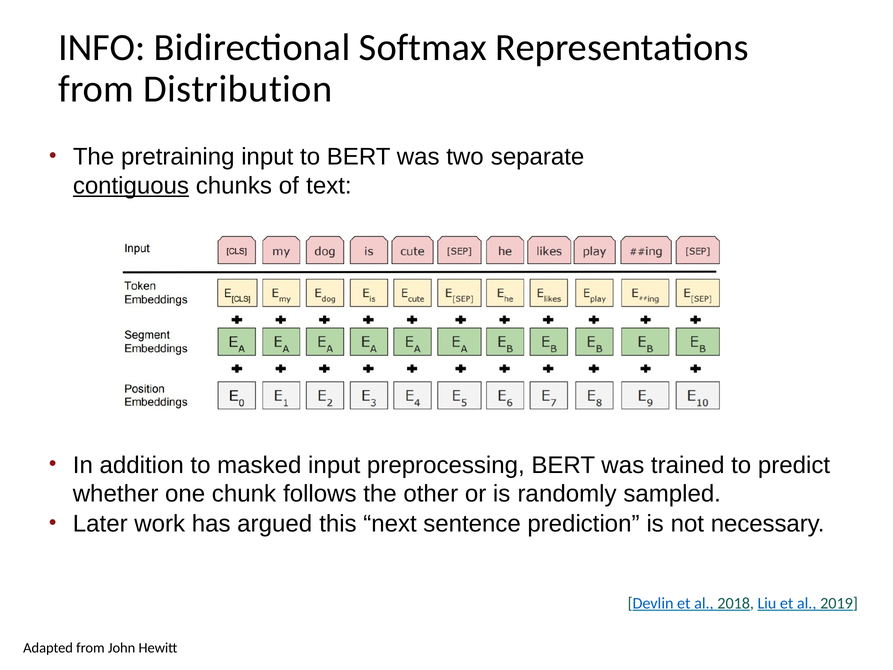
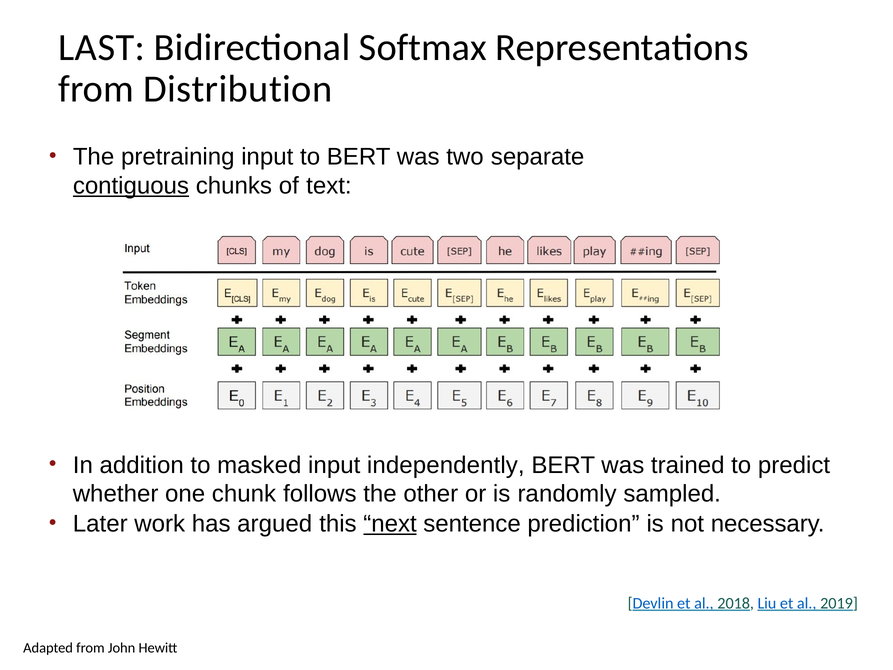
INFO: INFO -> LAST
preprocessing: preprocessing -> independently
next underline: none -> present
